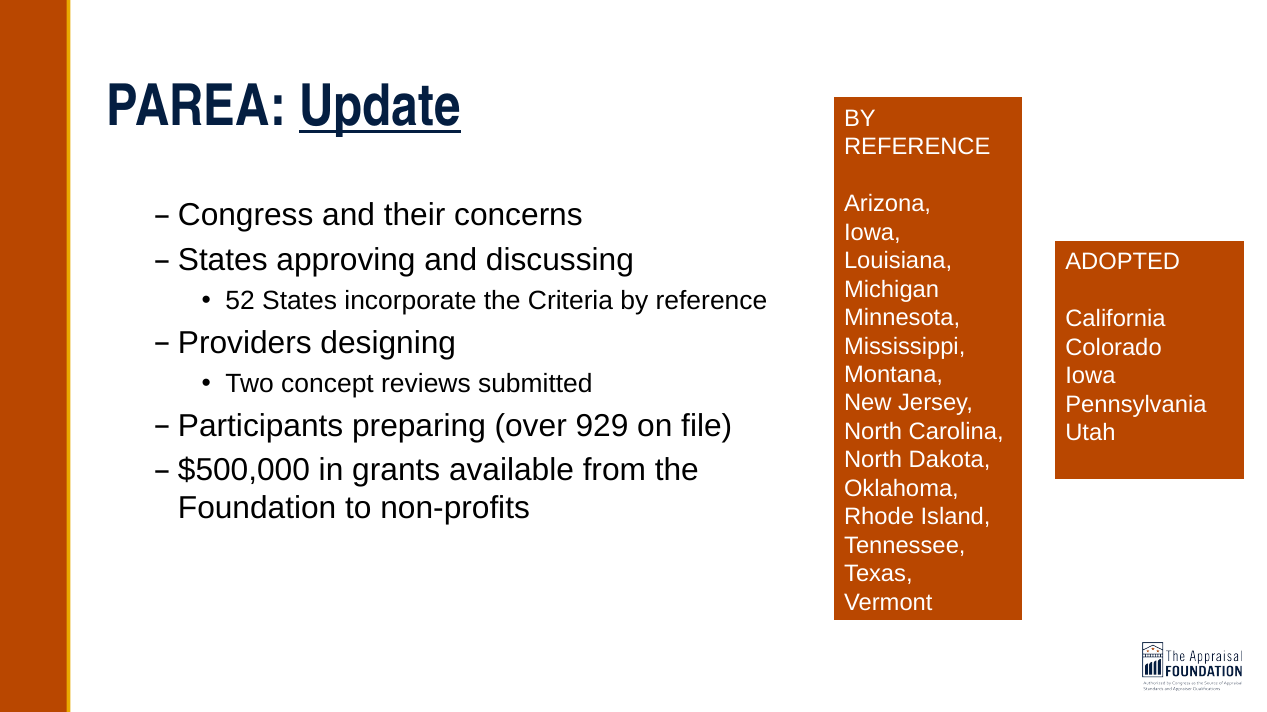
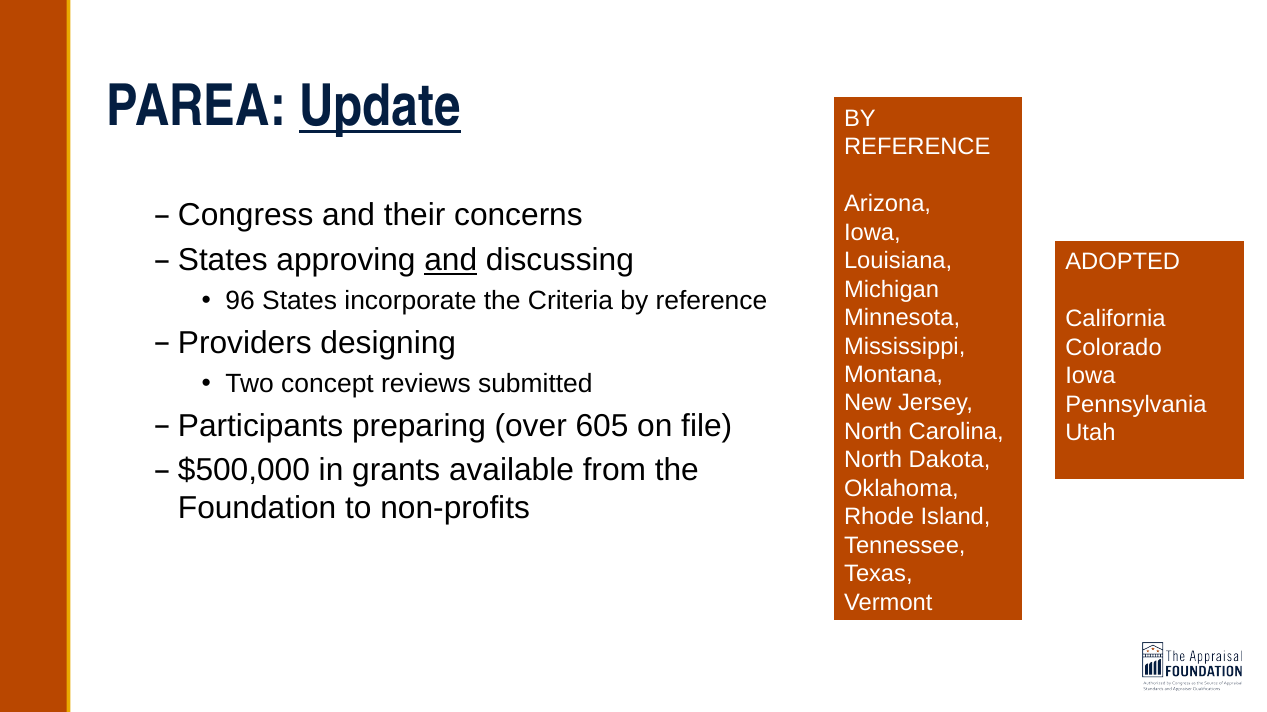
and at (451, 260) underline: none -> present
52: 52 -> 96
929: 929 -> 605
